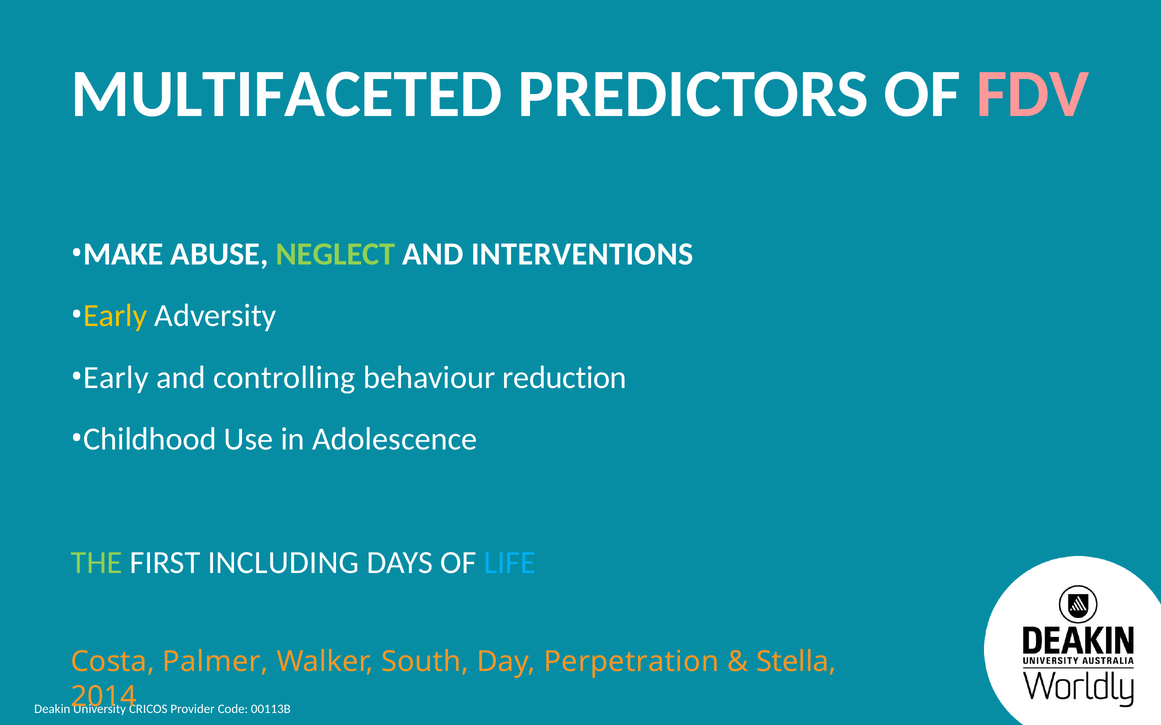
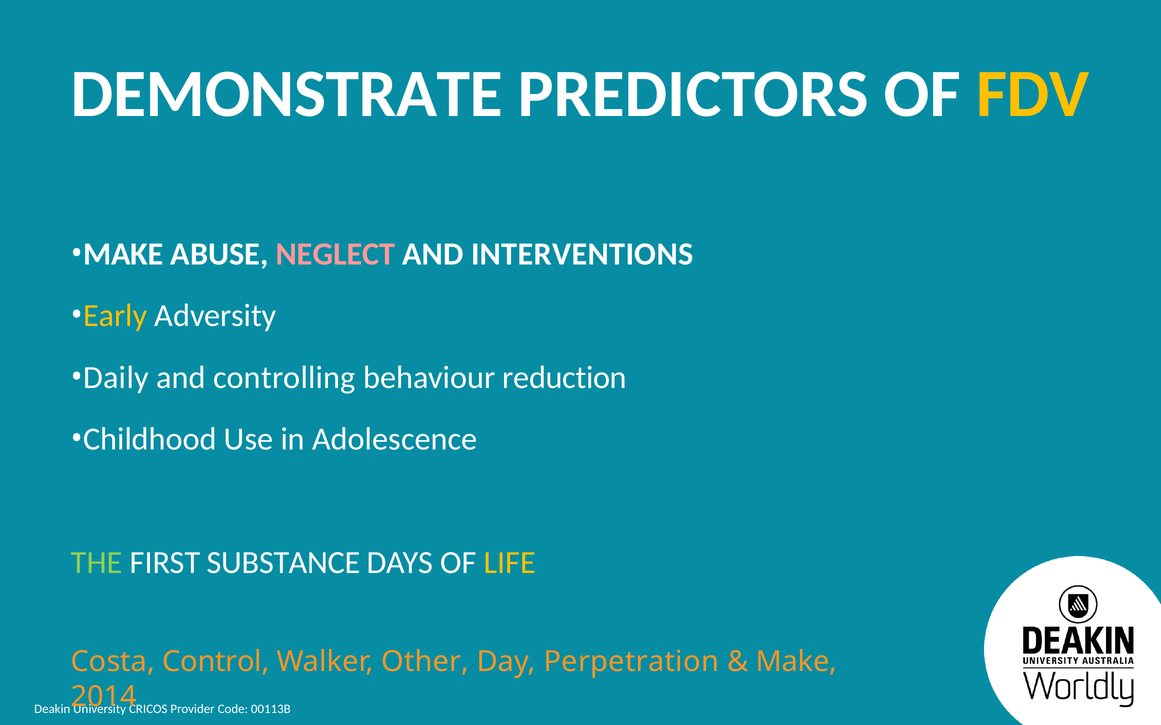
MULTIFACETED: MULTIFACETED -> DEMONSTRATE
FDV colour: pink -> yellow
NEGLECT colour: light green -> pink
Early at (116, 378): Early -> Daily
INCLUDING: INCLUDING -> SUBSTANCE
LIFE colour: light blue -> yellow
Palmer: Palmer -> Control
South: South -> Other
Stella at (796, 662): Stella -> Make
